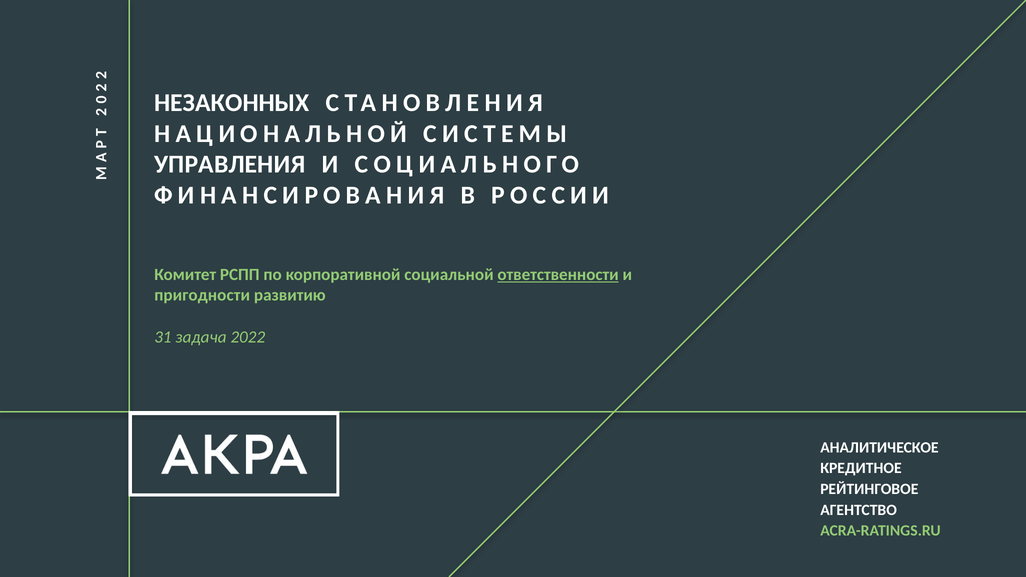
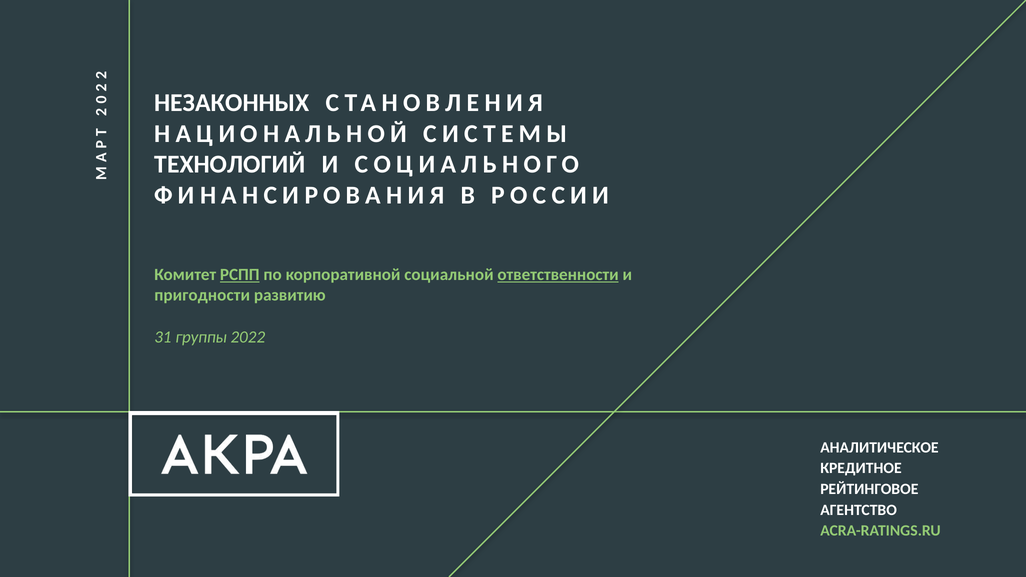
УПРАВЛЕНИЯ: УПРАВЛЕНИЯ -> ТЕХНОЛОГИЙ
РСПП underline: none -> present
задача: задача -> группы
